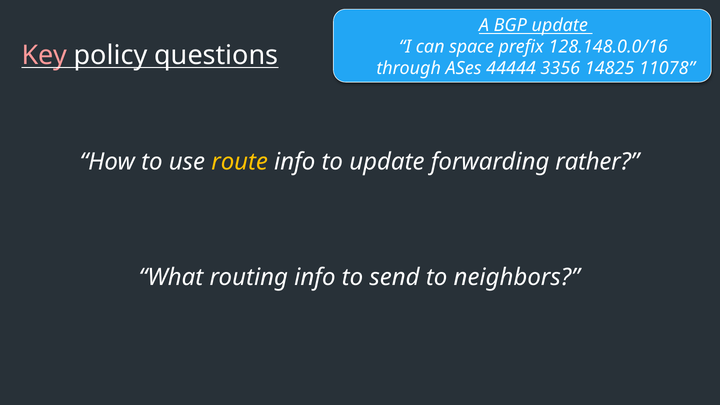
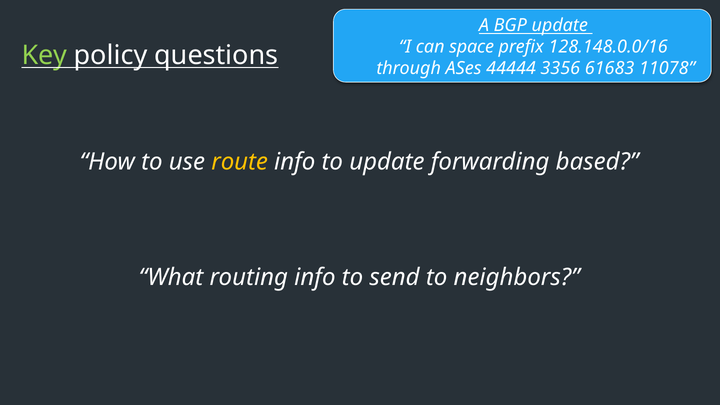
Key colour: pink -> light green
14825: 14825 -> 61683
rather: rather -> based
